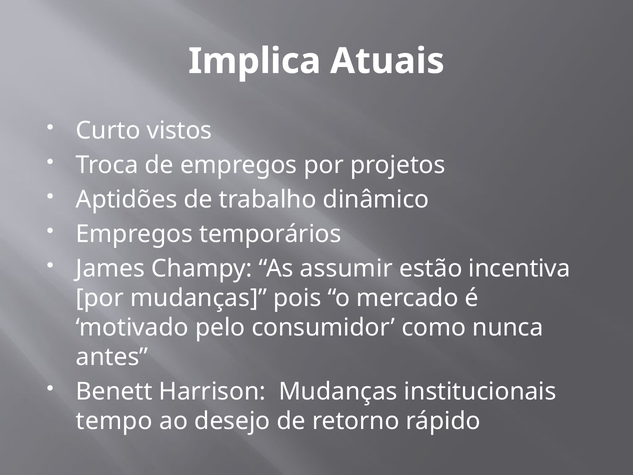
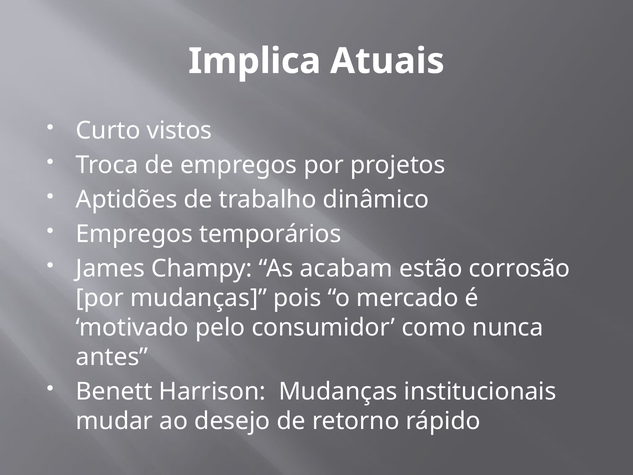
assumir: assumir -> acabam
incentiva: incentiva -> corrosão
tempo: tempo -> mudar
